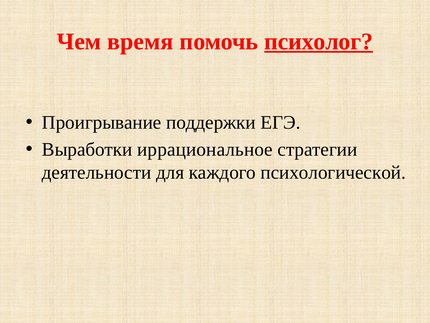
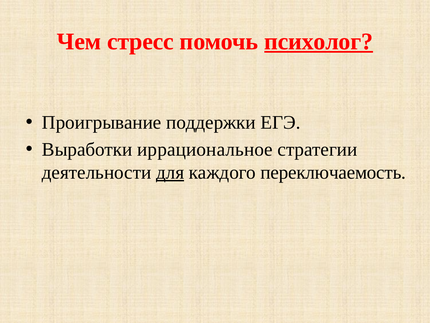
время: время -> стресс
для underline: none -> present
психологической: психологической -> переключаемость
